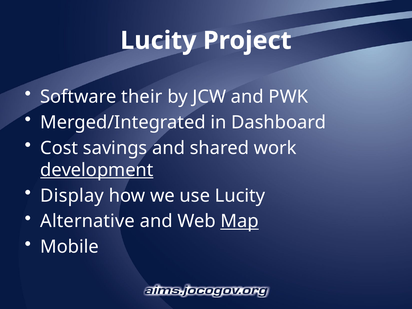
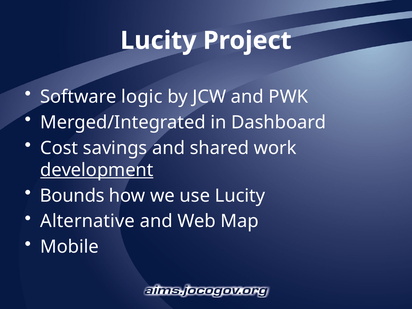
their: their -> logic
Display: Display -> Bounds
Map underline: present -> none
